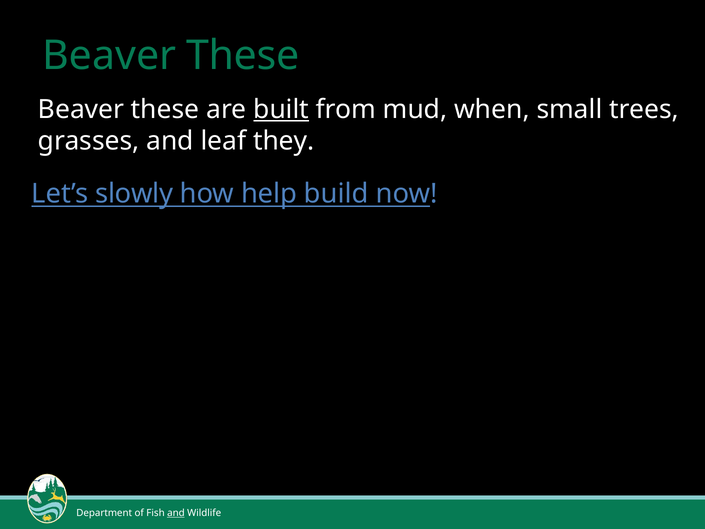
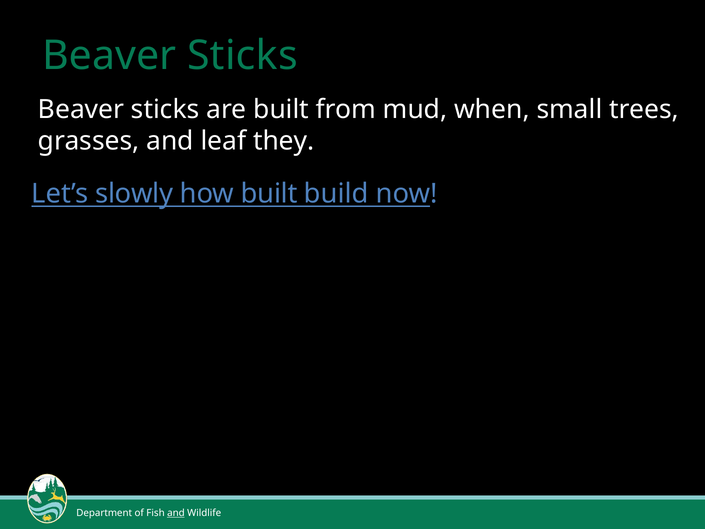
These at (243, 56): These -> Sticks
these at (165, 109): these -> sticks
built at (281, 109) underline: present -> none
how help: help -> built
